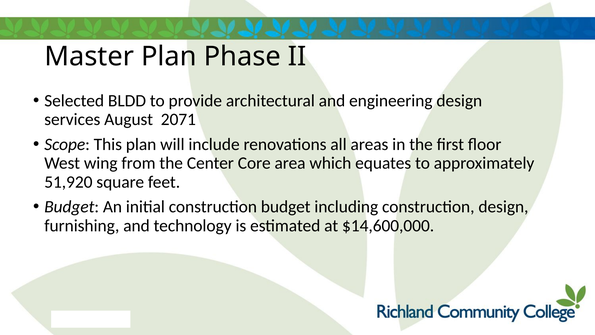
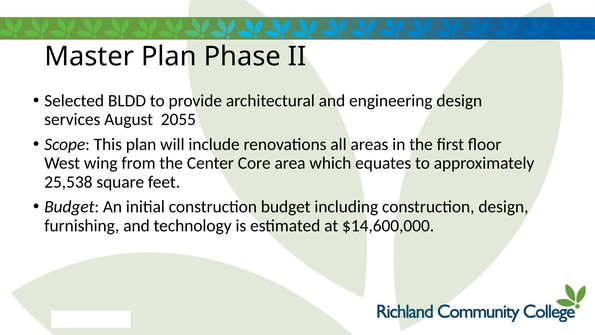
2071: 2071 -> 2055
51,920: 51,920 -> 25,538
